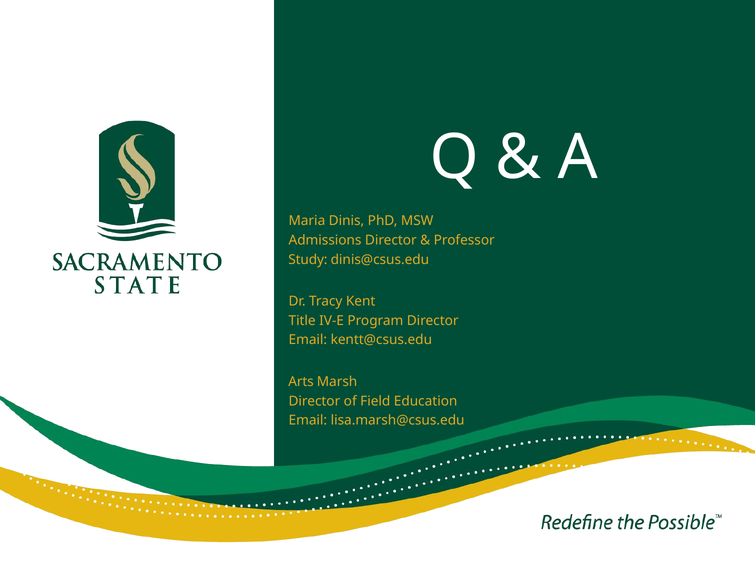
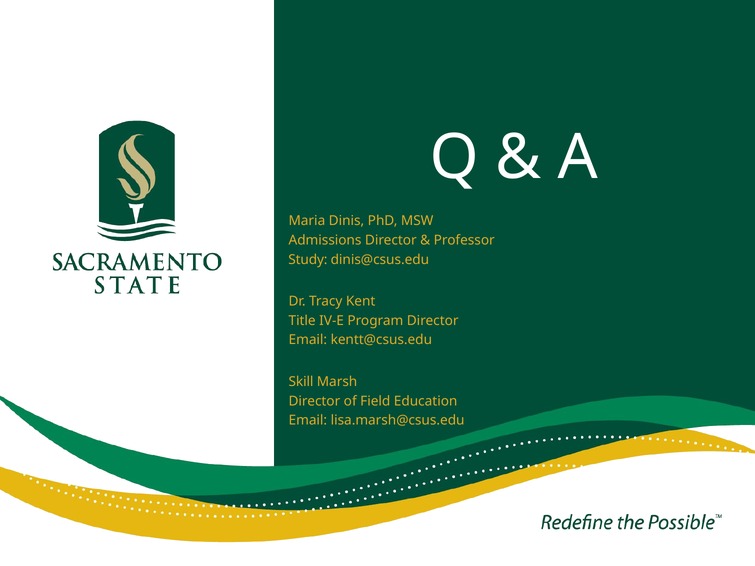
Arts: Arts -> Skill
